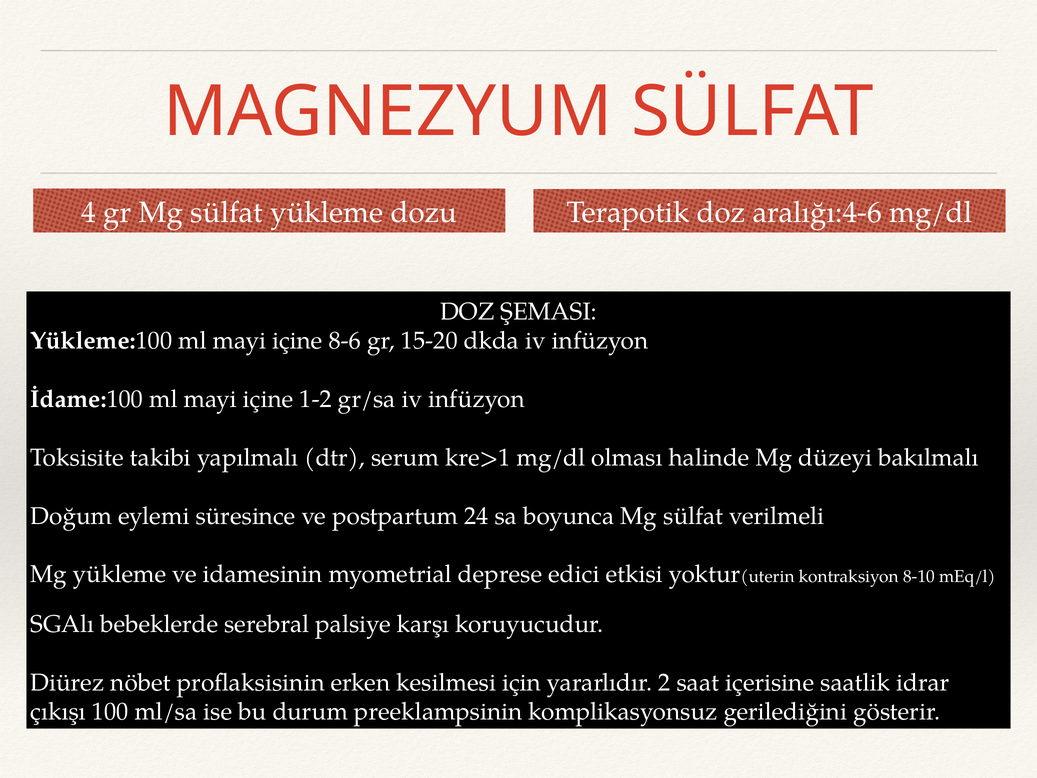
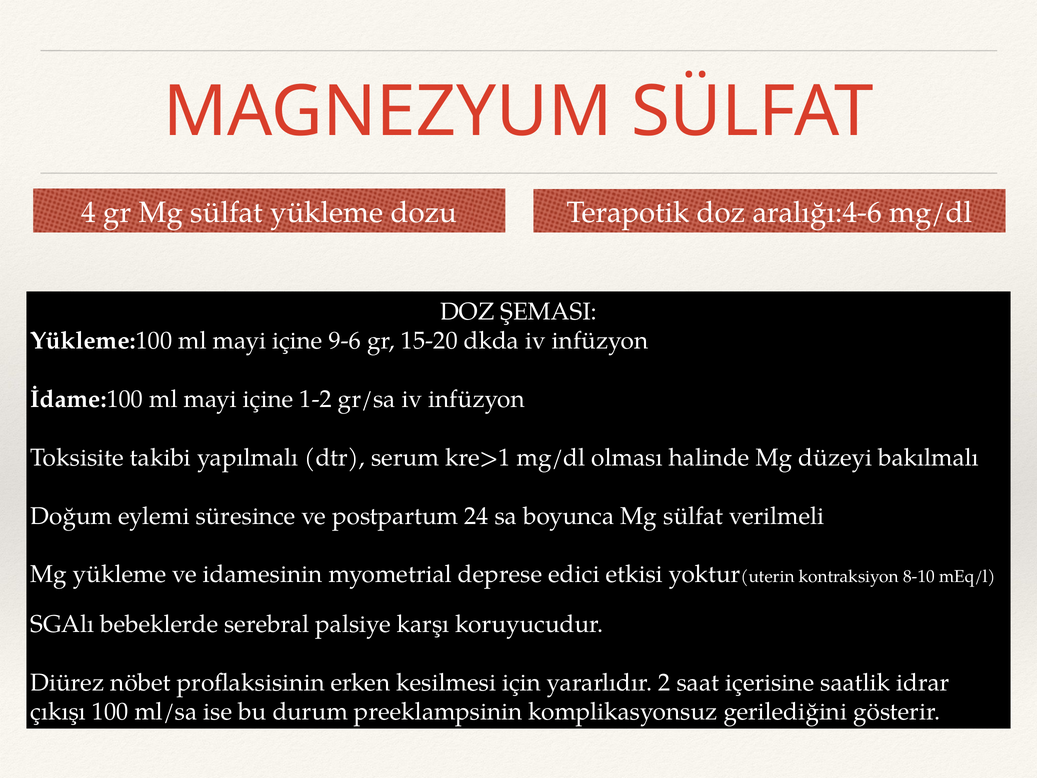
8-6: 8-6 -> 9-6
